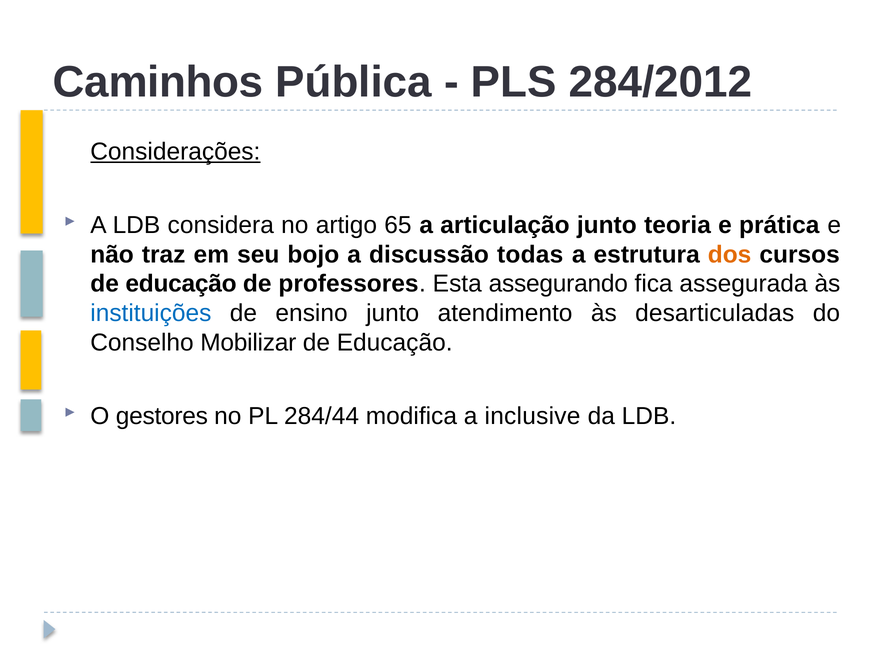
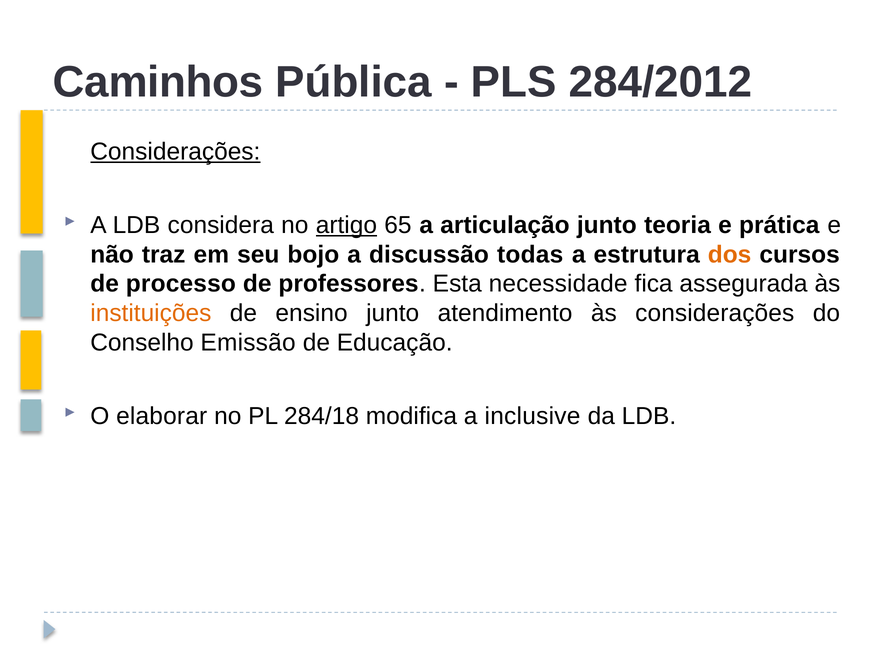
artigo underline: none -> present
educação at (181, 284): educação -> processo
assegurando: assegurando -> necessidade
instituições colour: blue -> orange
às desarticuladas: desarticuladas -> considerações
Mobilizar: Mobilizar -> Emissão
gestores: gestores -> elaborar
284/44: 284/44 -> 284/18
